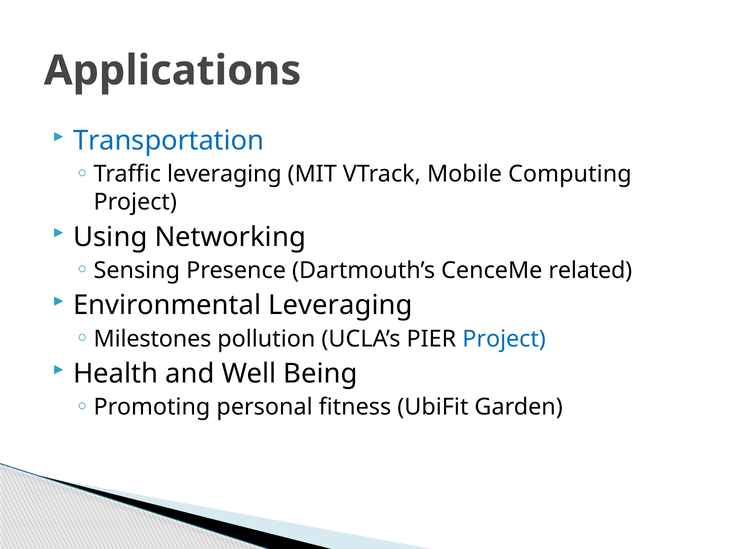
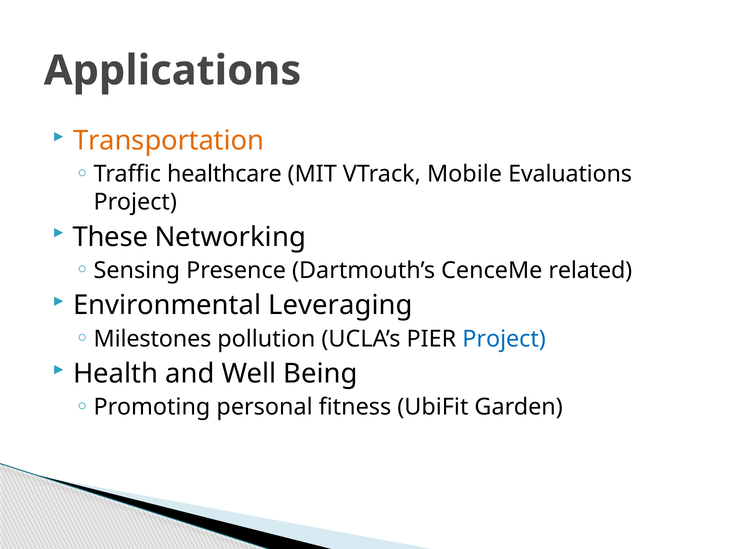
Transportation colour: blue -> orange
Traffic leveraging: leveraging -> healthcare
Computing: Computing -> Evaluations
Using: Using -> These
